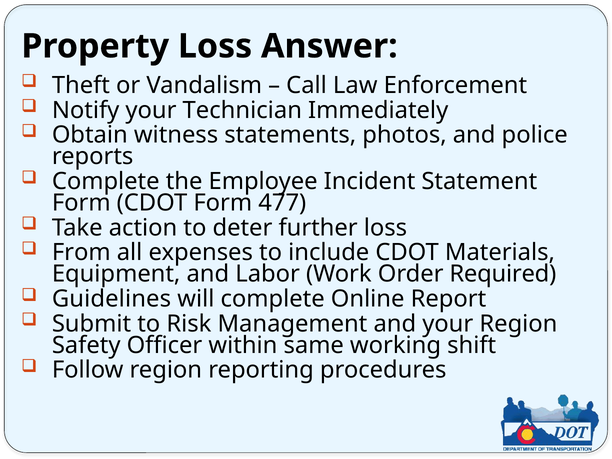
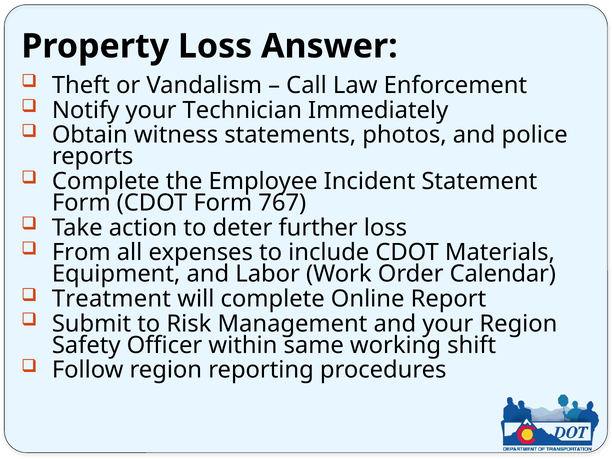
477: 477 -> 767
Required: Required -> Calendar
Guidelines: Guidelines -> Treatment
